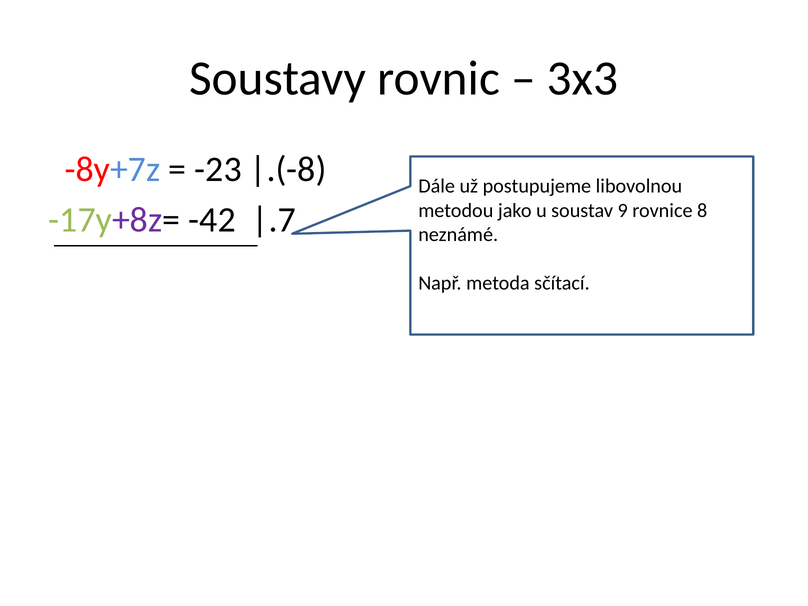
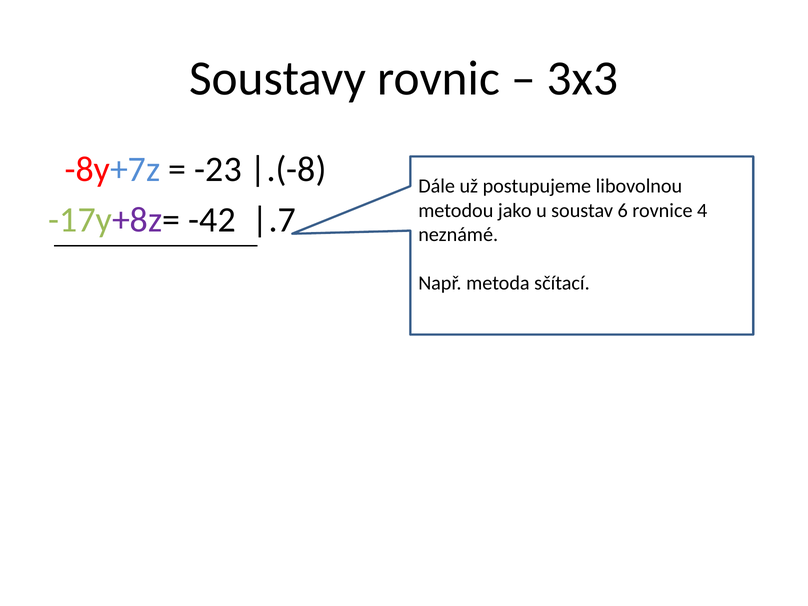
9: 9 -> 6
8: 8 -> 4
